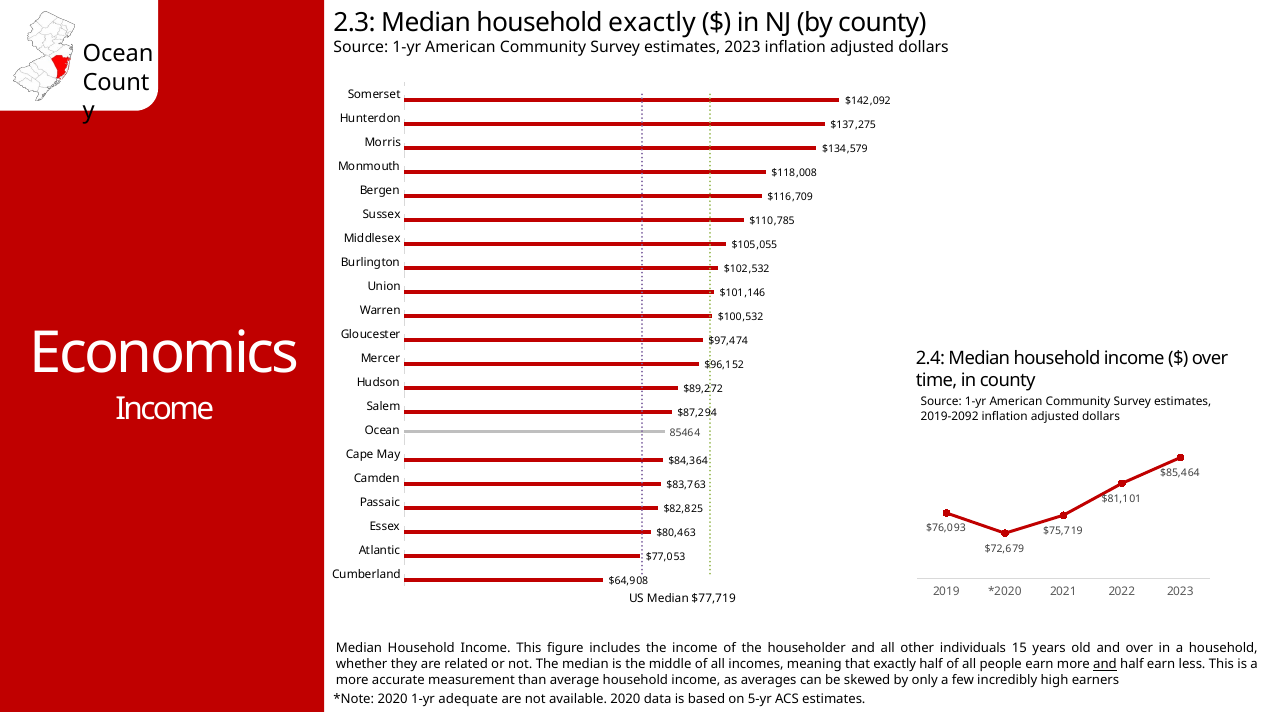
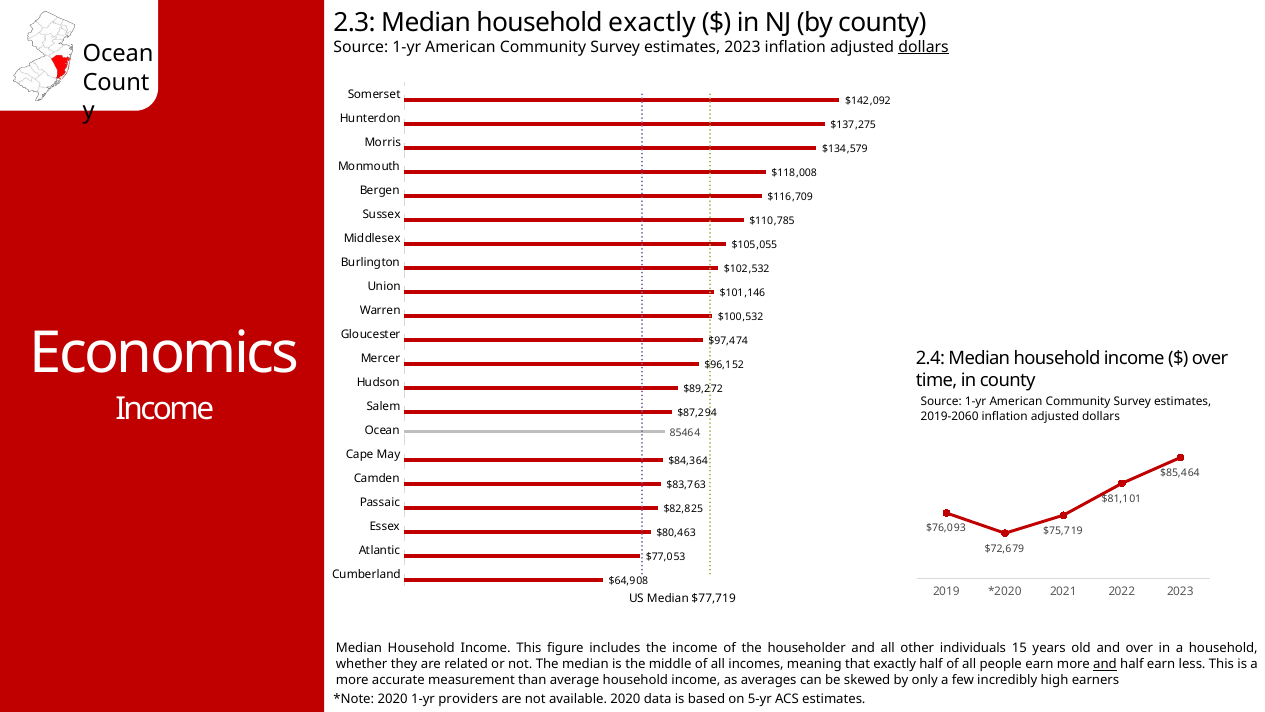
dollars at (924, 47) underline: none -> present
2019-2092: 2019-2092 -> 2019-2060
adequate: adequate -> providers
